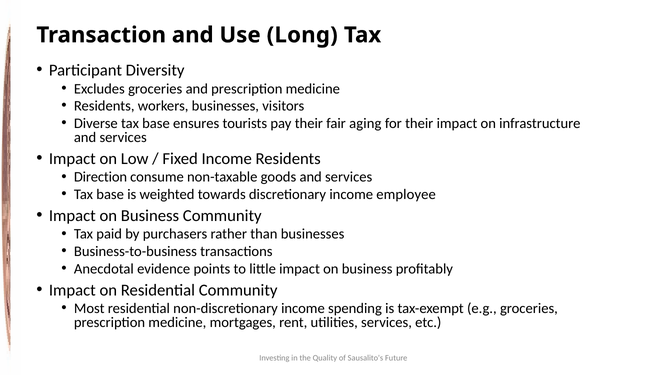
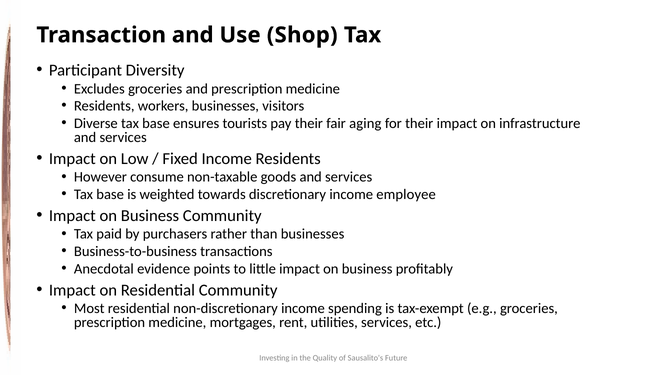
Long: Long -> Shop
Direction: Direction -> However
